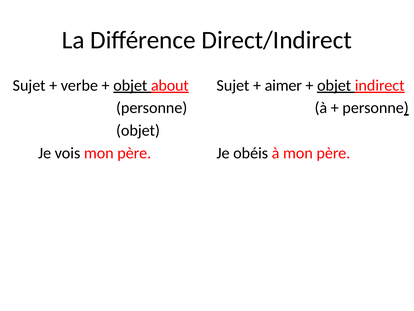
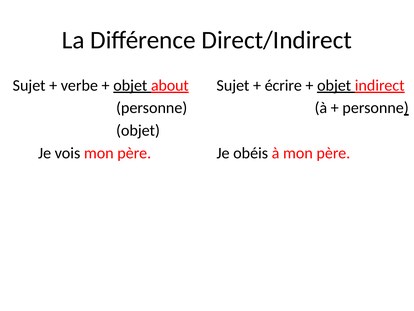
aimer: aimer -> écrire
